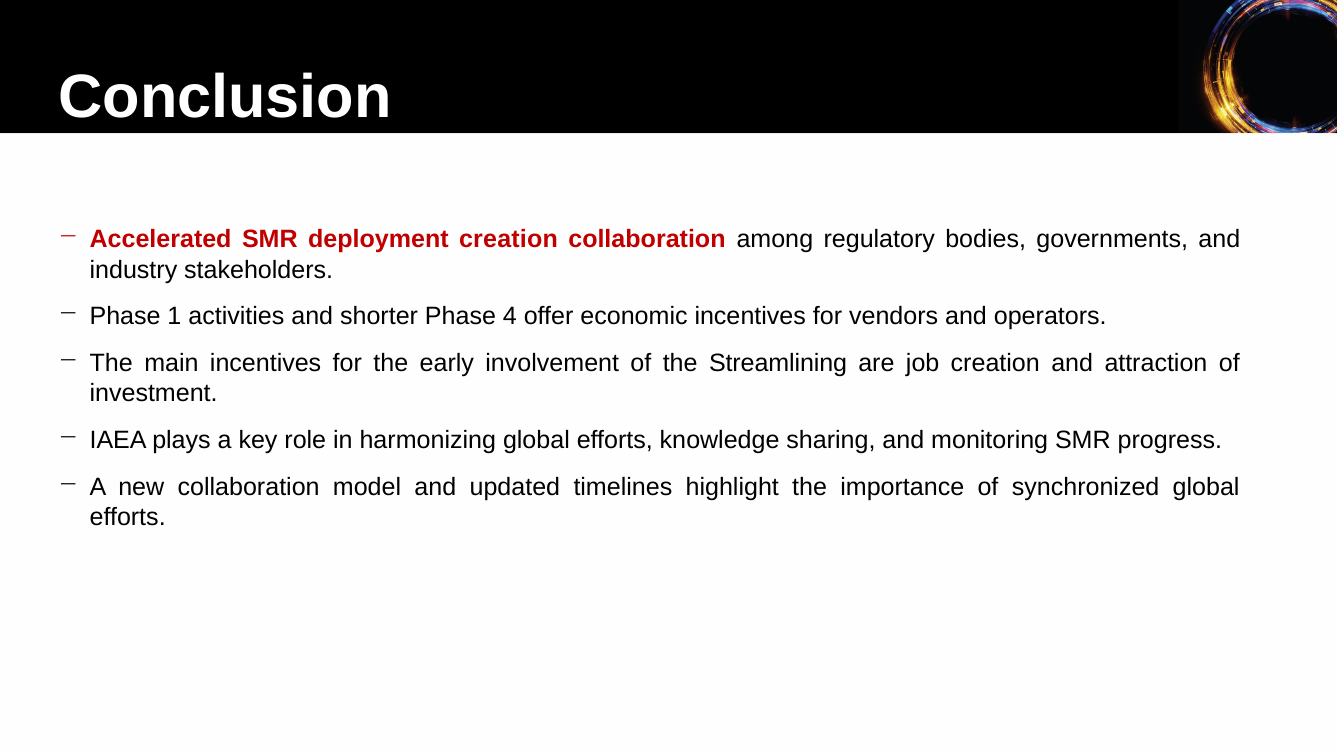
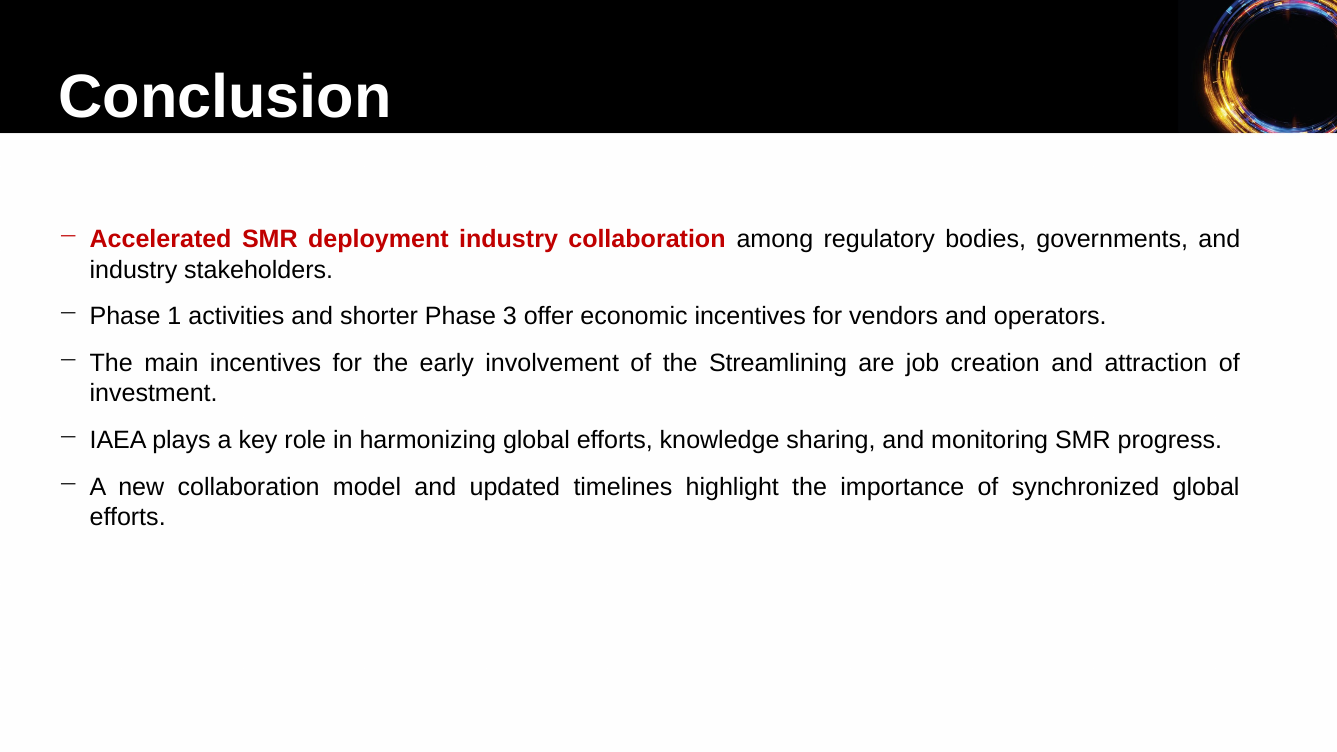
deployment creation: creation -> industry
4: 4 -> 3
